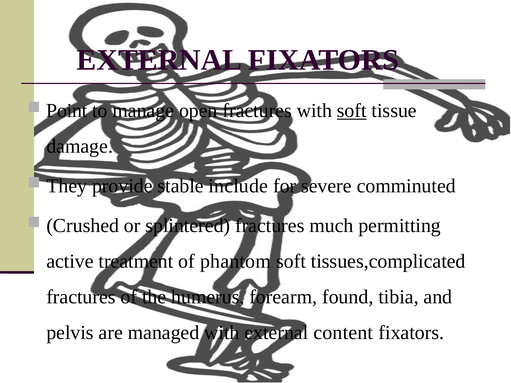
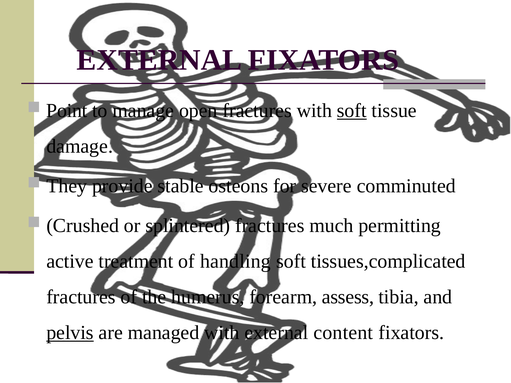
include: include -> osteons
phantom: phantom -> handling
found: found -> assess
pelvis underline: none -> present
